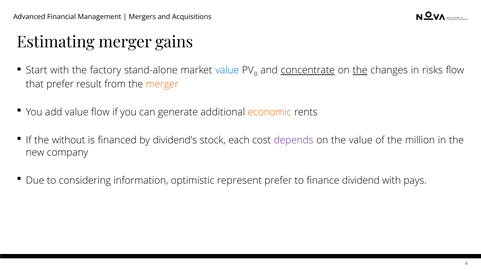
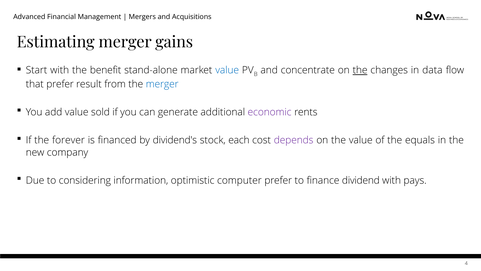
factory: factory -> benefit
concentrate underline: present -> none
risks: risks -> data
merger at (162, 84) colour: orange -> blue
value flow: flow -> sold
economic colour: orange -> purple
without: without -> forever
million: million -> equals
represent: represent -> computer
